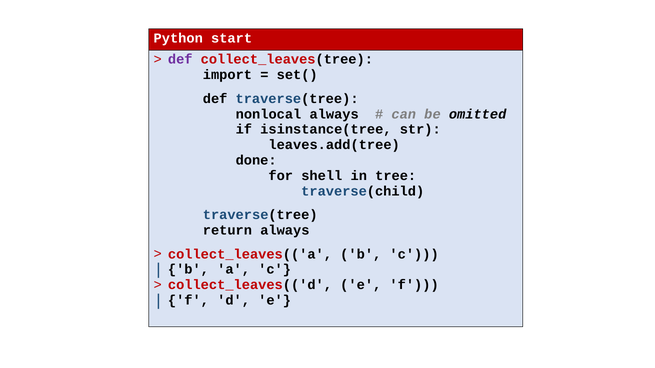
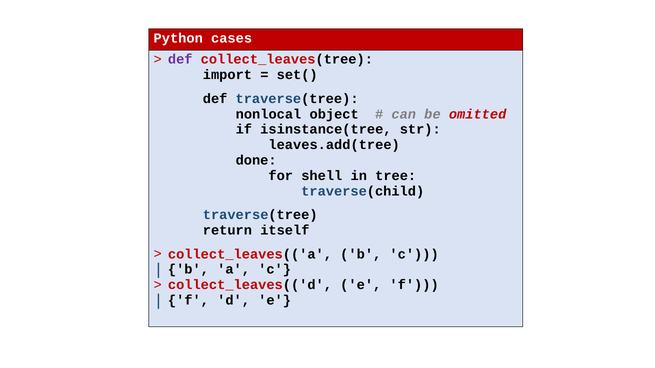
start: start -> cases
nonlocal always: always -> object
omitted colour: black -> red
return always: always -> itself
